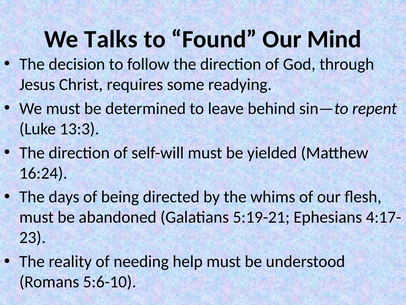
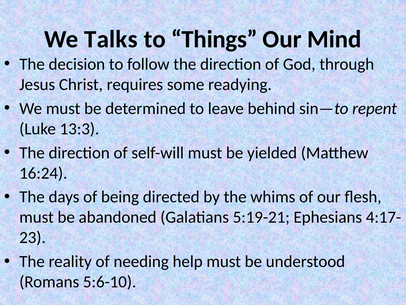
Found: Found -> Things
